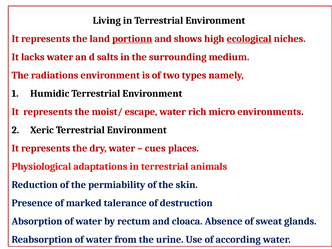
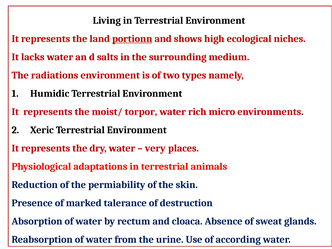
ecological underline: present -> none
escape: escape -> torpor
cues: cues -> very
